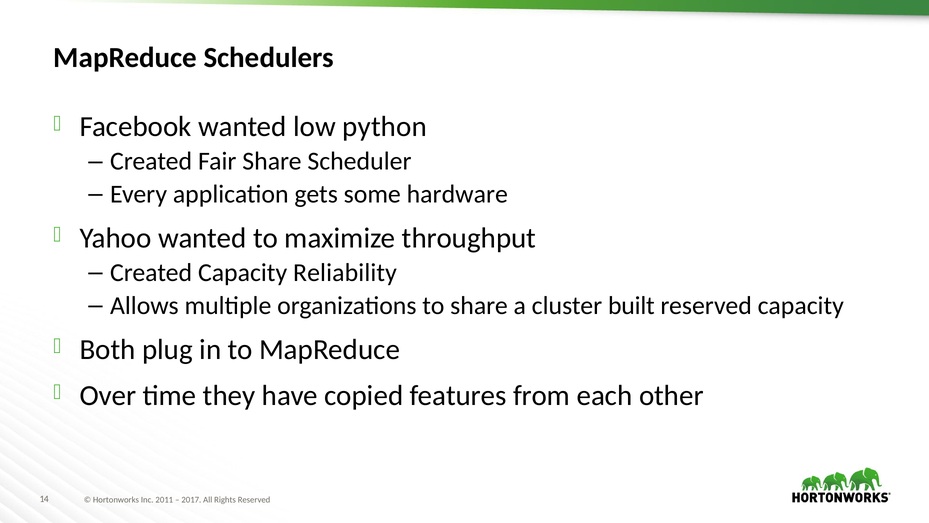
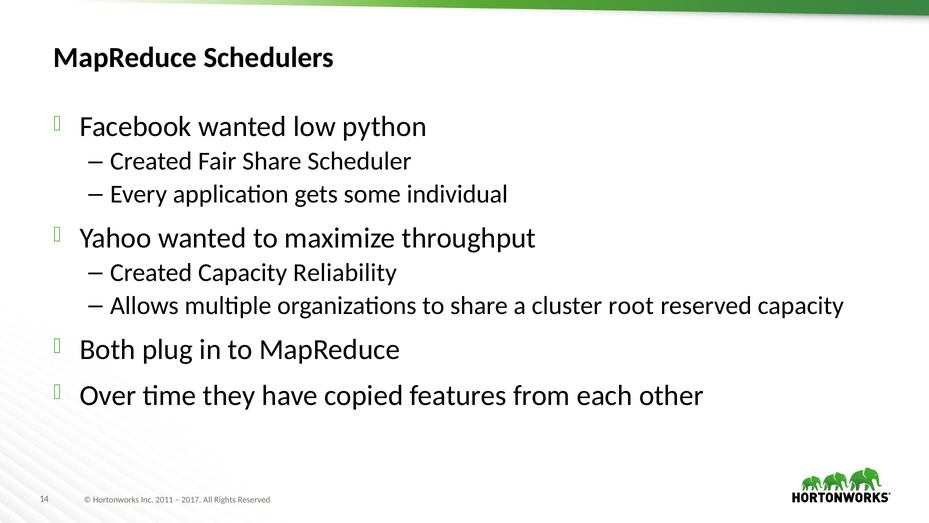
hardware: hardware -> individual
built: built -> root
